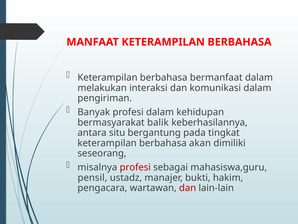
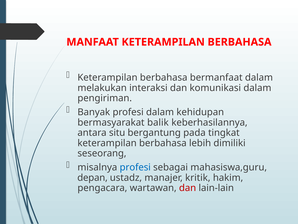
akan: akan -> lebih
profesi at (135, 167) colour: red -> blue
pensil: pensil -> depan
bukti: bukti -> kritik
